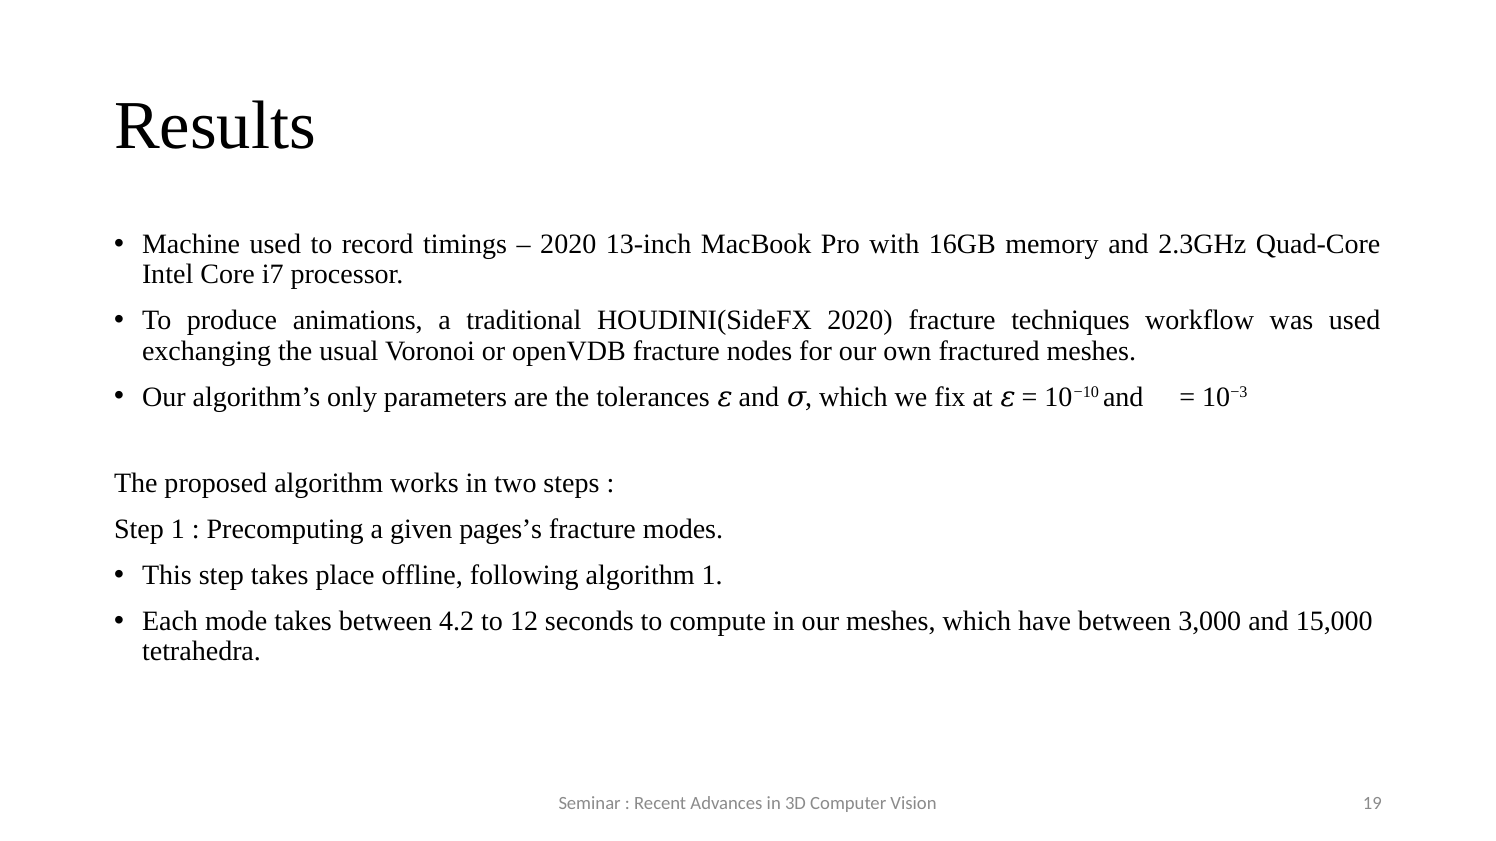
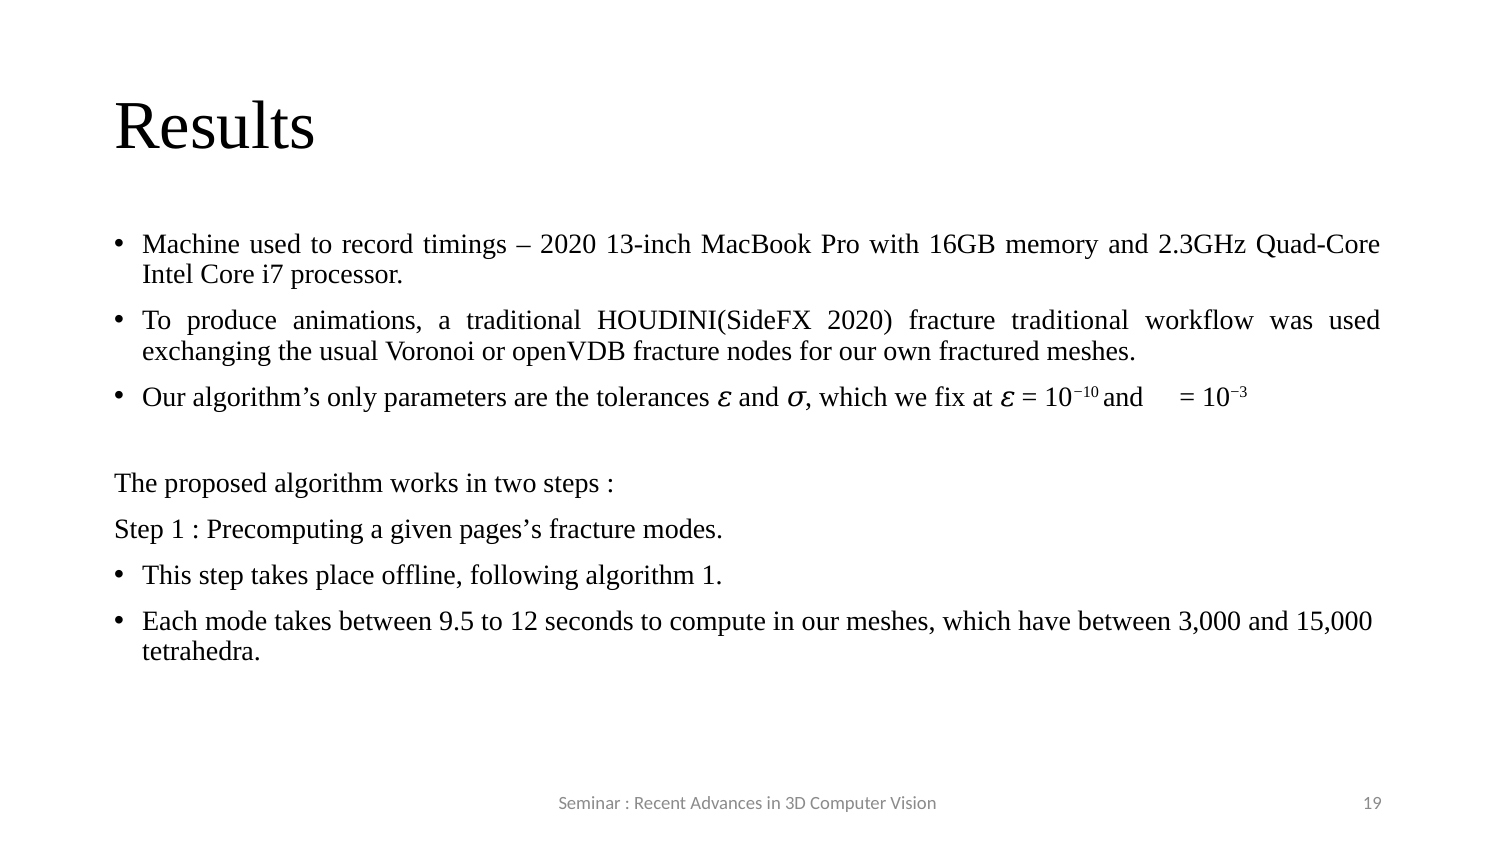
fracture techniques: techniques -> traditional
4.2: 4.2 -> 9.5
